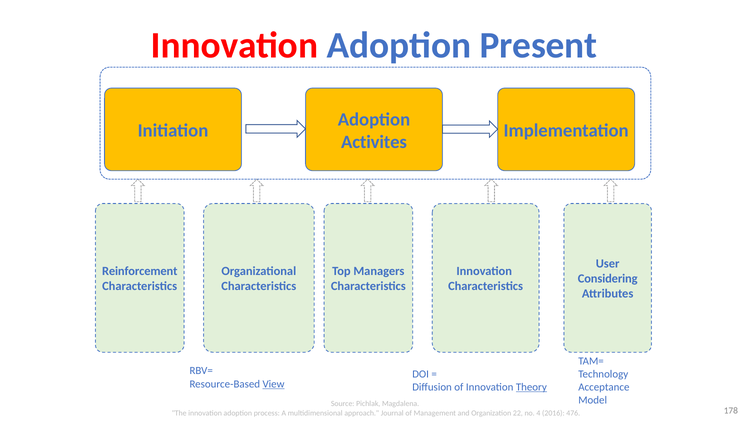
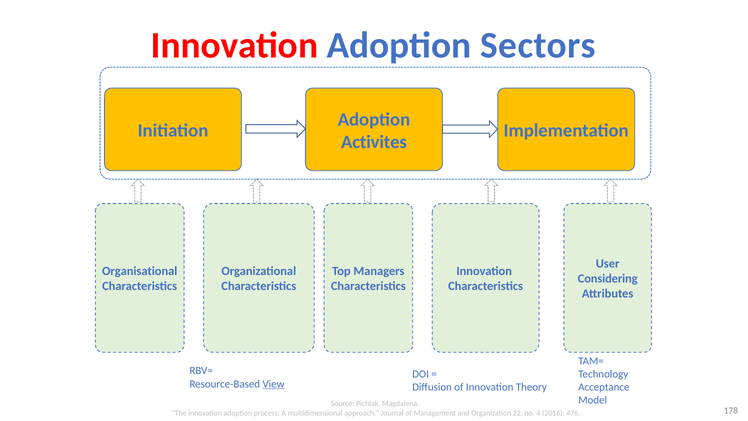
Present: Present -> Sectors
Reinforcement: Reinforcement -> Organisational
Theory underline: present -> none
